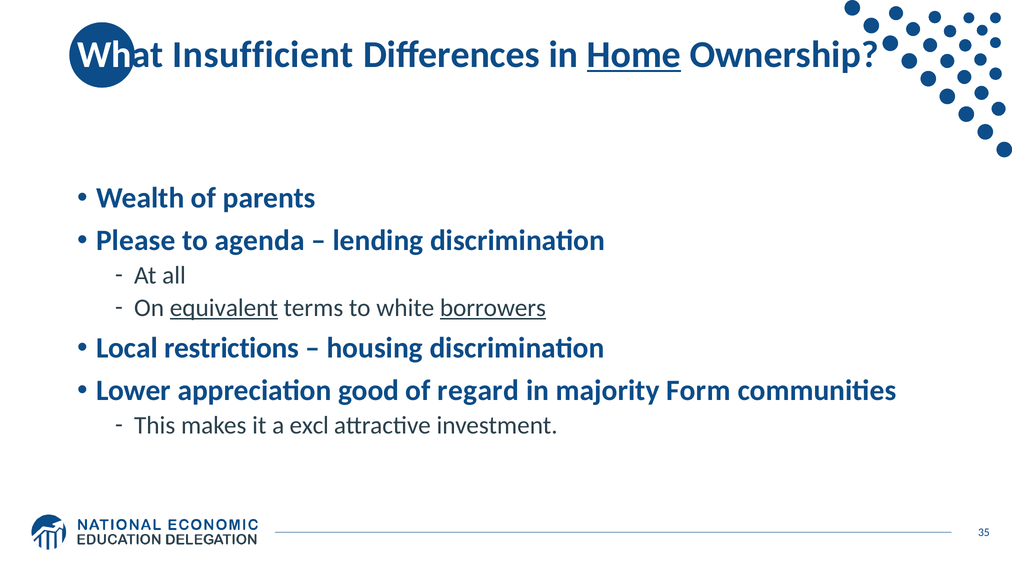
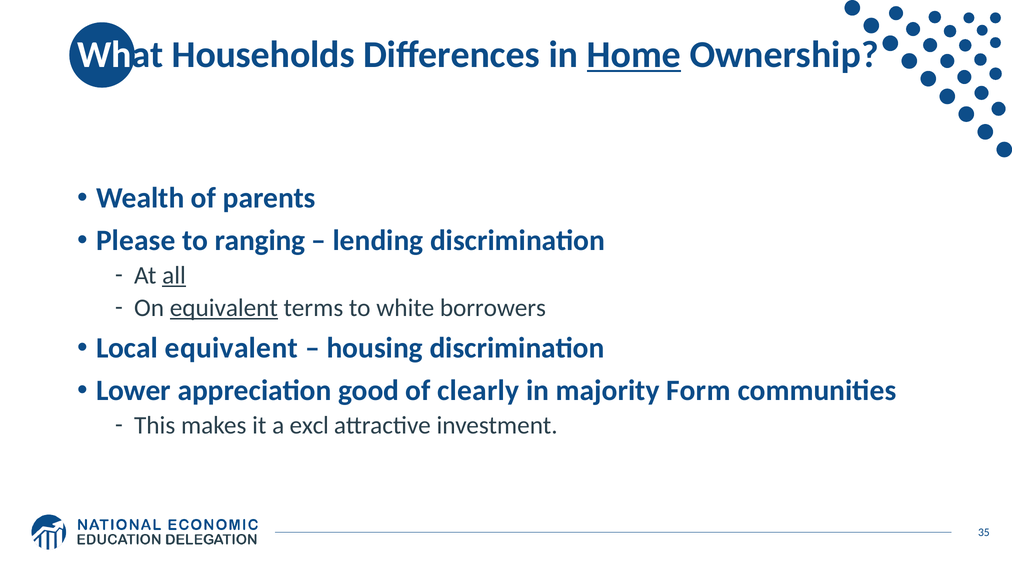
Insufficient: Insufficient -> Households
agenda: agenda -> ranging
all underline: none -> present
borrowers underline: present -> none
Local restrictions: restrictions -> equivalent
regard: regard -> clearly
